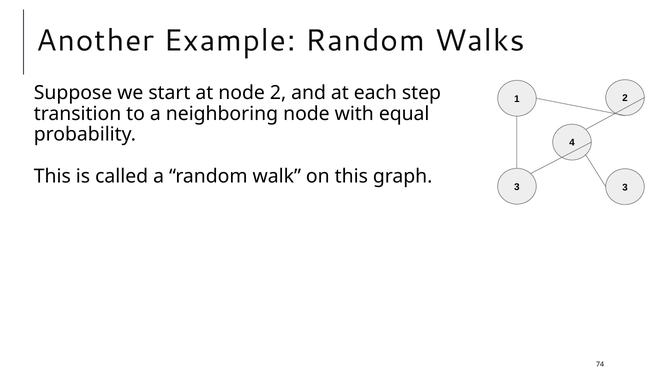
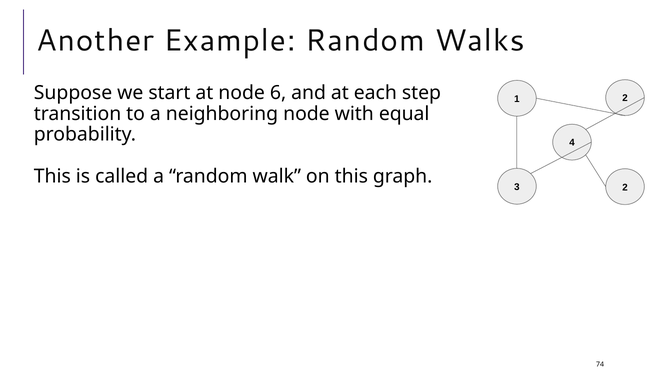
node 2: 2 -> 6
3 3: 3 -> 2
